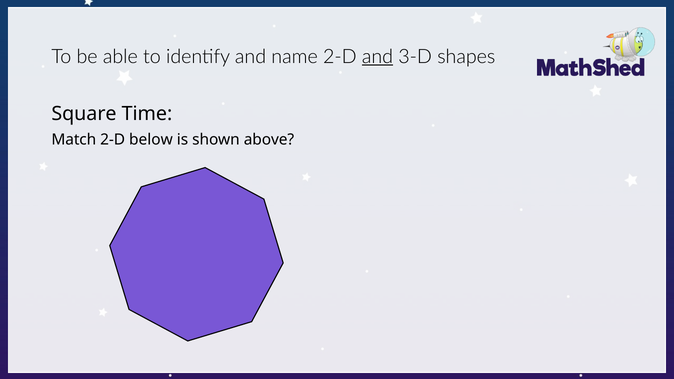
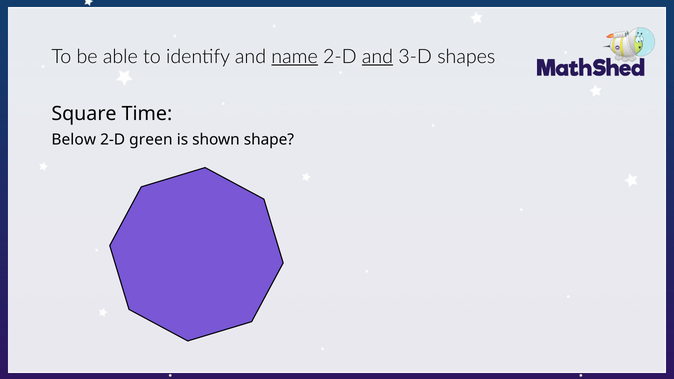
name underline: none -> present
Match: Match -> Below
below: below -> green
above: above -> shape
